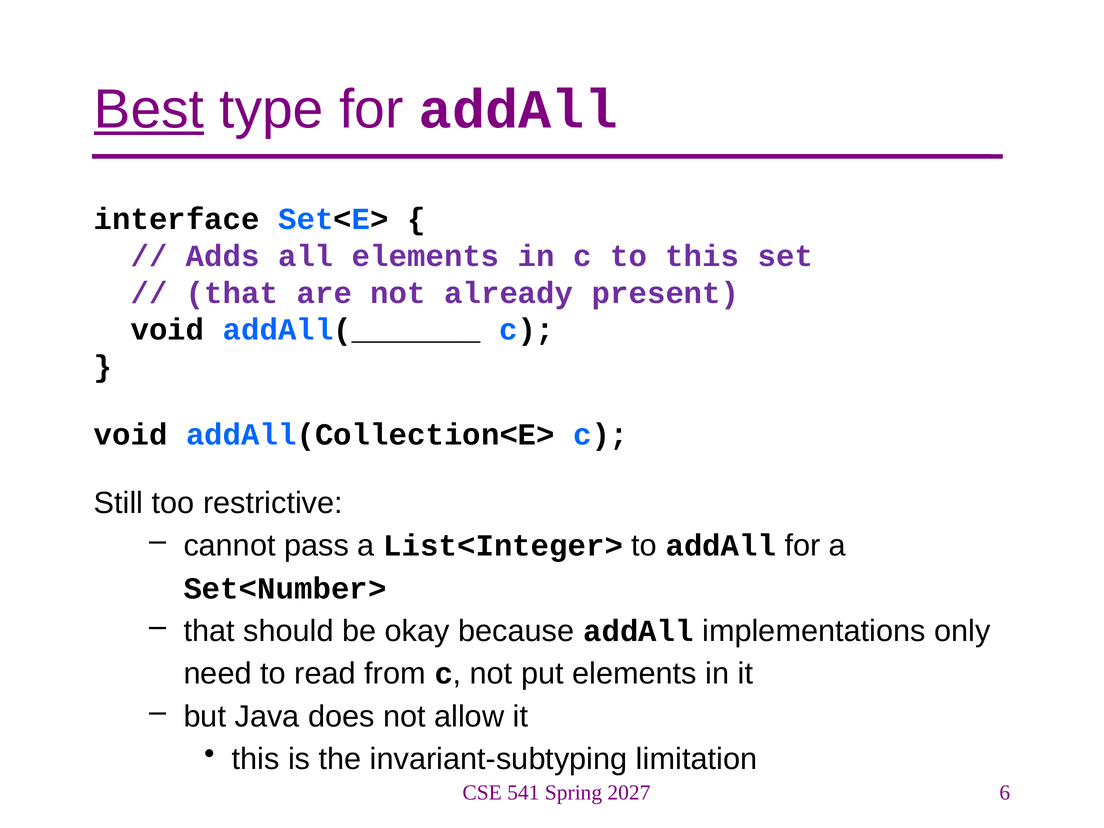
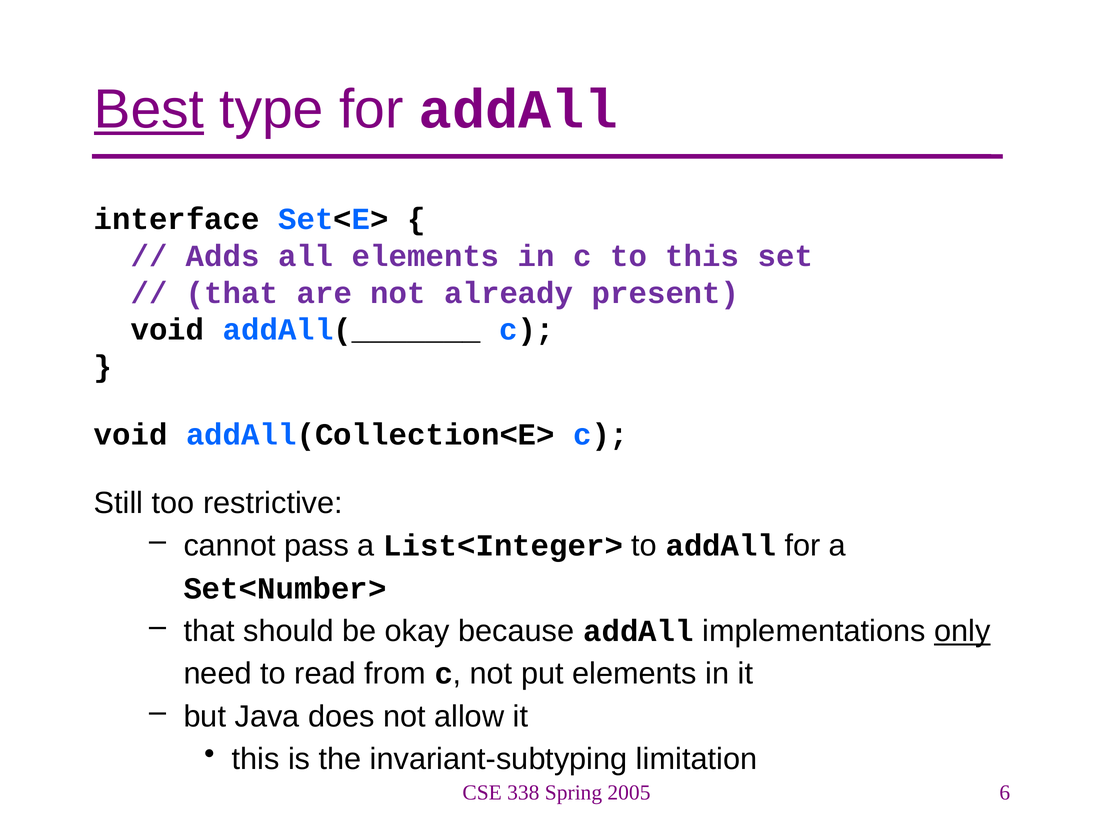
only underline: none -> present
541: 541 -> 338
2027: 2027 -> 2005
